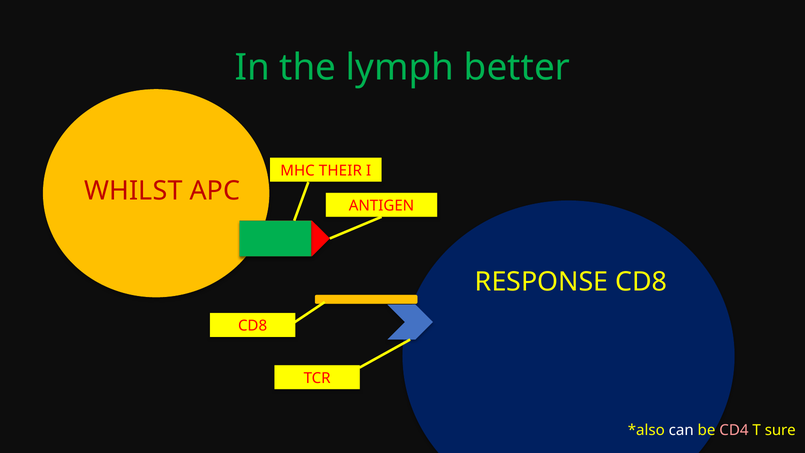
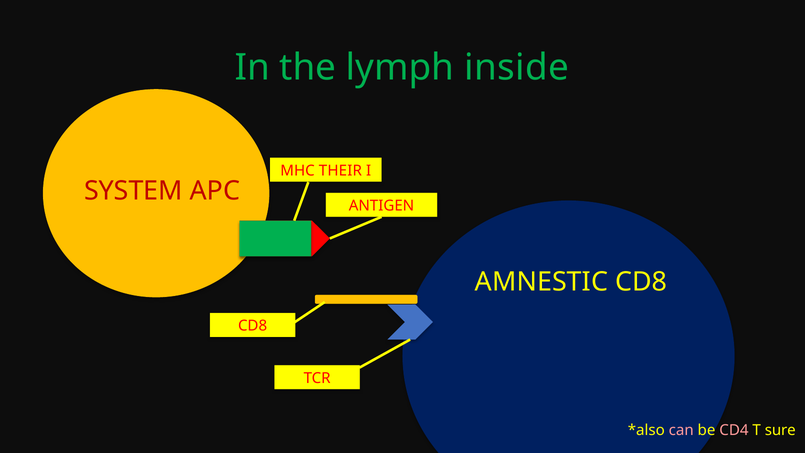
better: better -> inside
WHILST: WHILST -> SYSTEM
RESPONSE: RESPONSE -> AMNESTIC
can colour: white -> pink
